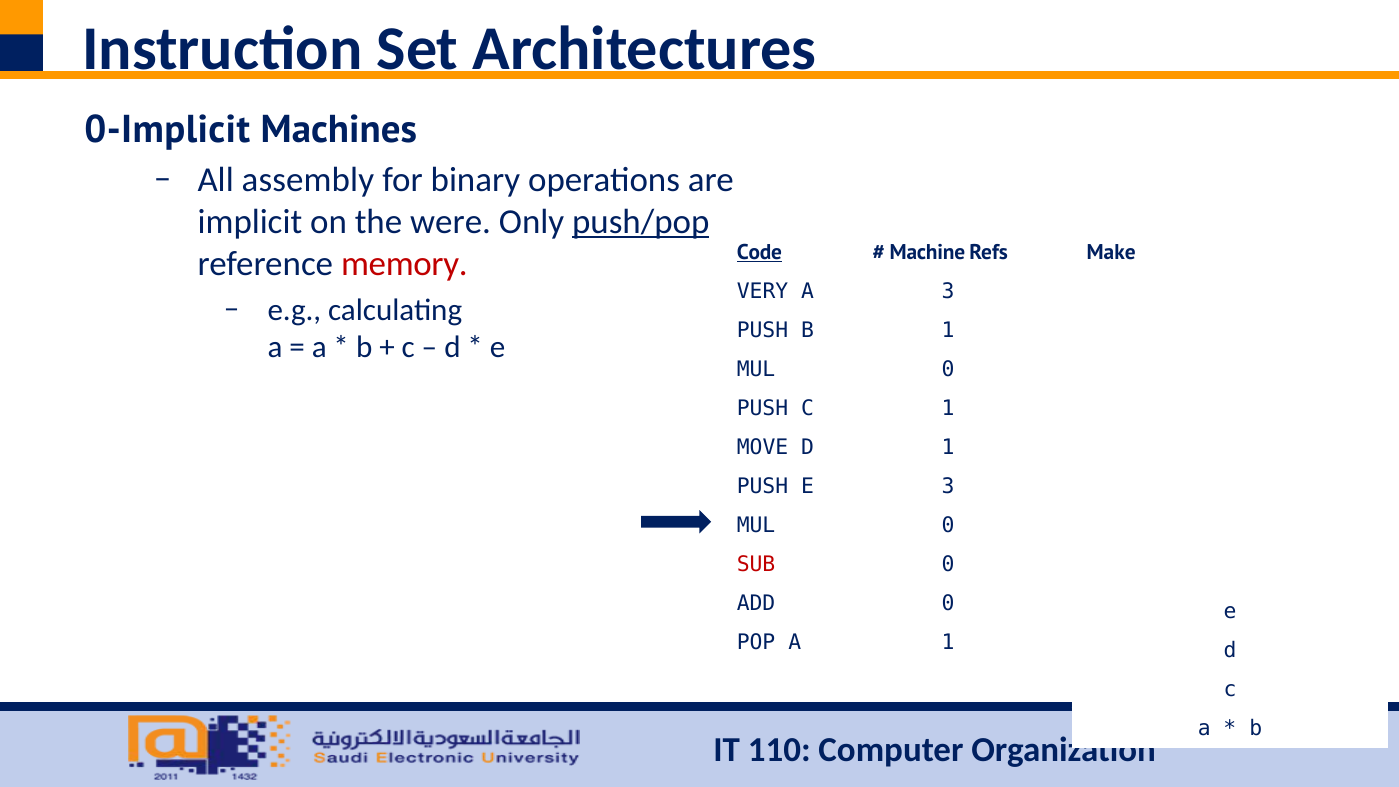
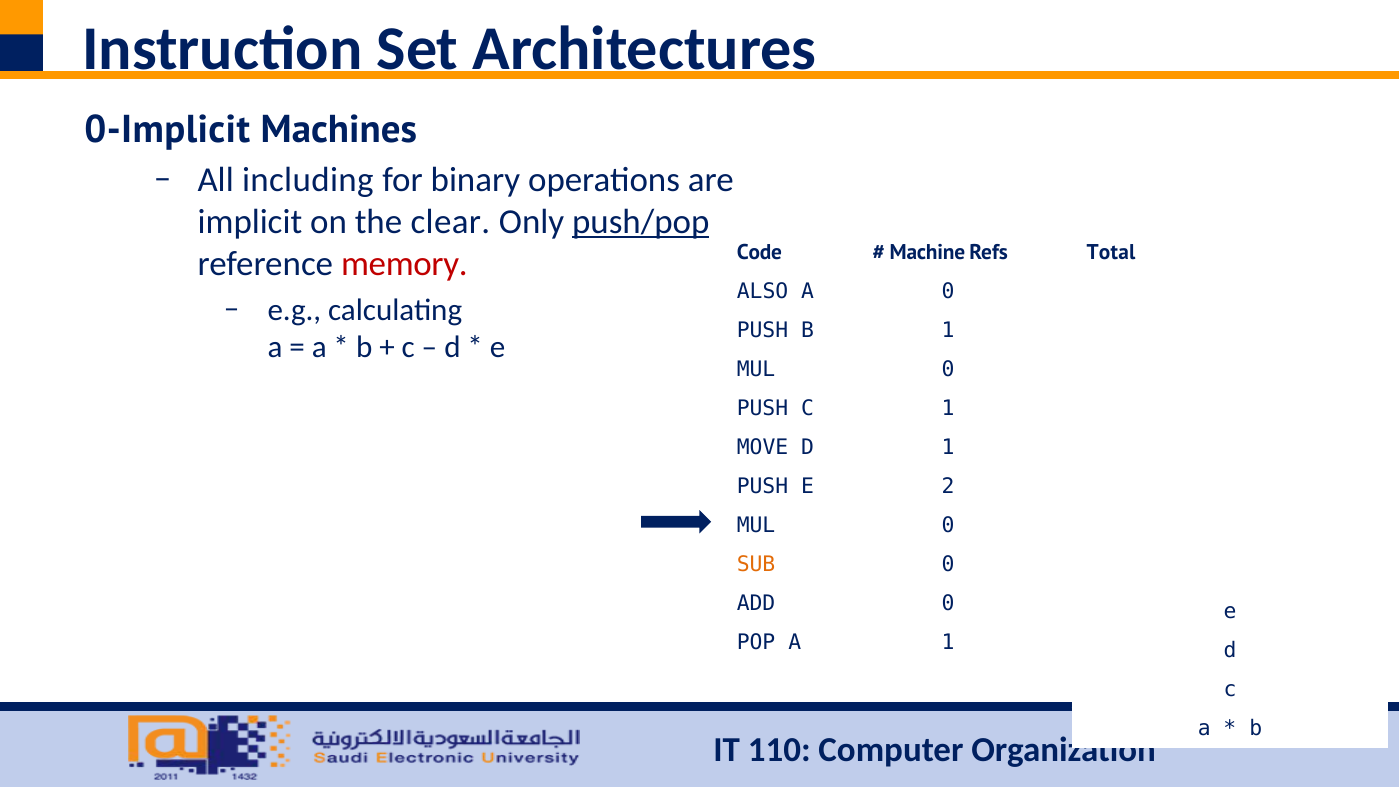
assembly: assembly -> including
were: were -> clear
Code underline: present -> none
Make: Make -> Total
VERY: VERY -> ALSO
A 3: 3 -> 0
E 3: 3 -> 2
SUB colour: red -> orange
